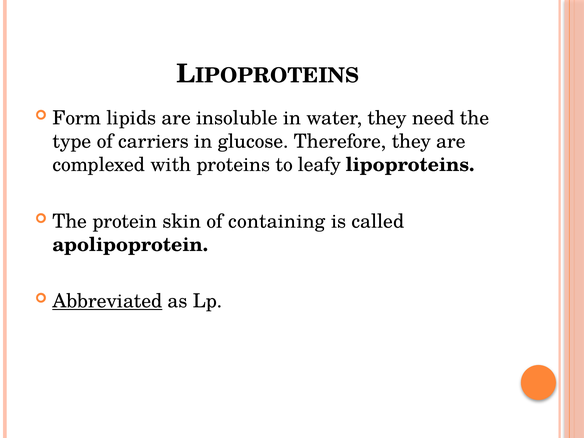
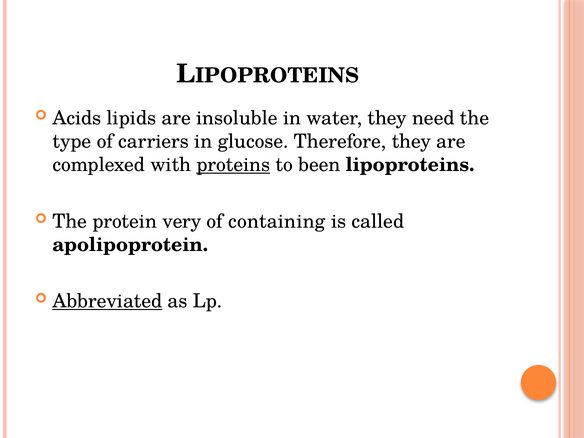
Form: Form -> Acids
proteins underline: none -> present
leafy: leafy -> been
skin: skin -> very
